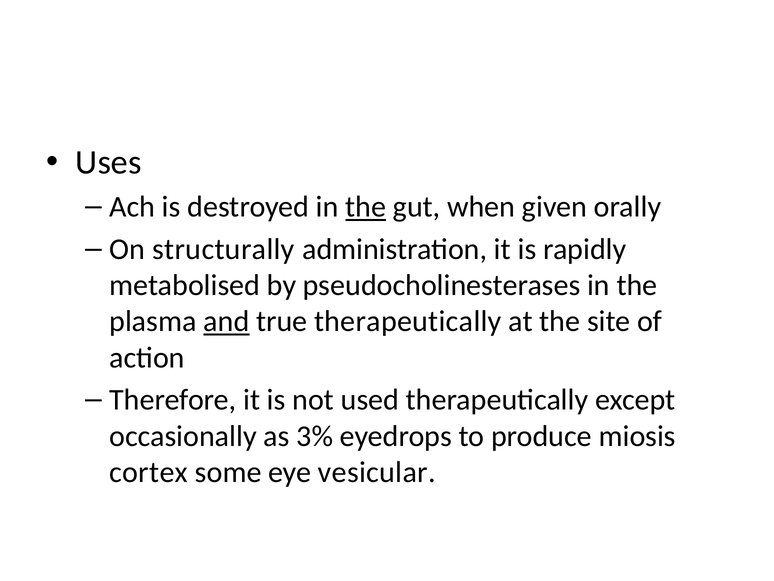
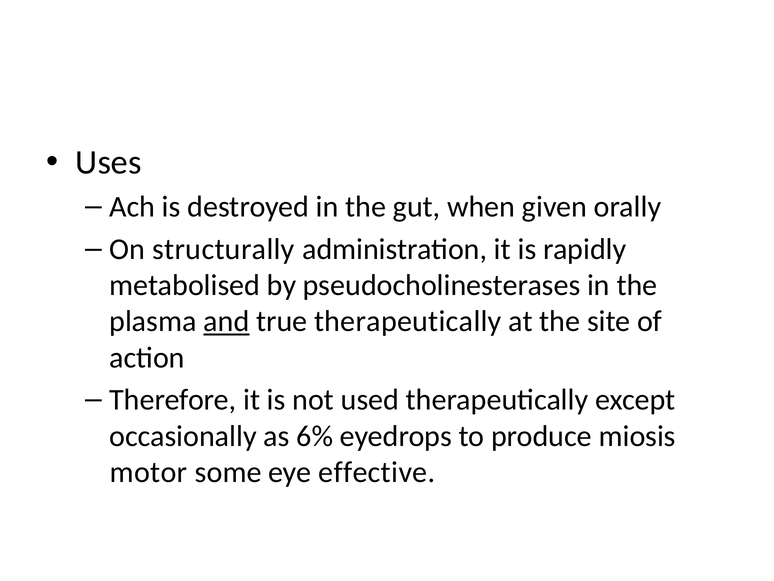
the at (366, 207) underline: present -> none
3%: 3% -> 6%
cortex: cortex -> motor
vesicular: vesicular -> effective
